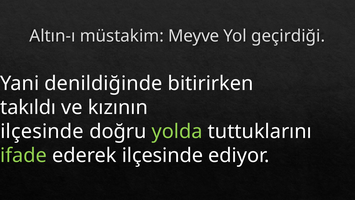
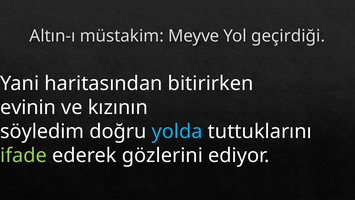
denildiğinde: denildiğinde -> haritasından
takıldı: takıldı -> evinin
ilçesinde at (42, 131): ilçesinde -> söyledim
yolda colour: light green -> light blue
ederek ilçesinde: ilçesinde -> gözlerini
